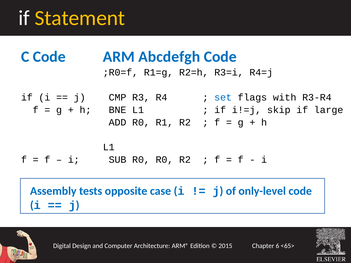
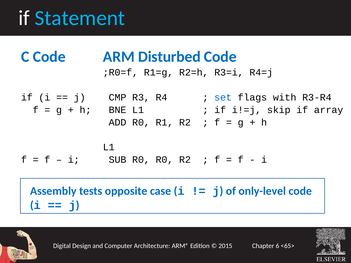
Statement colour: yellow -> light blue
Abcdefgh: Abcdefgh -> Disturbed
large: large -> array
